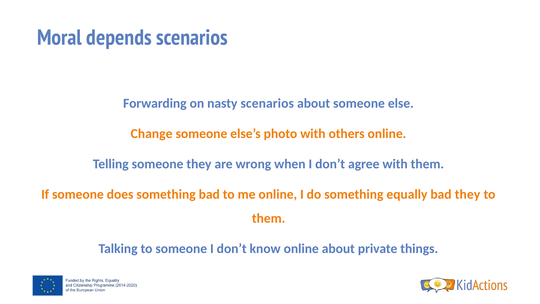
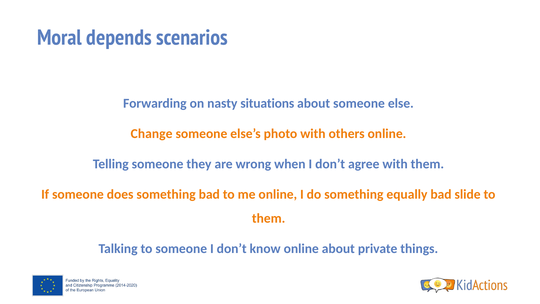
nasty scenarios: scenarios -> situations
bad they: they -> slide
